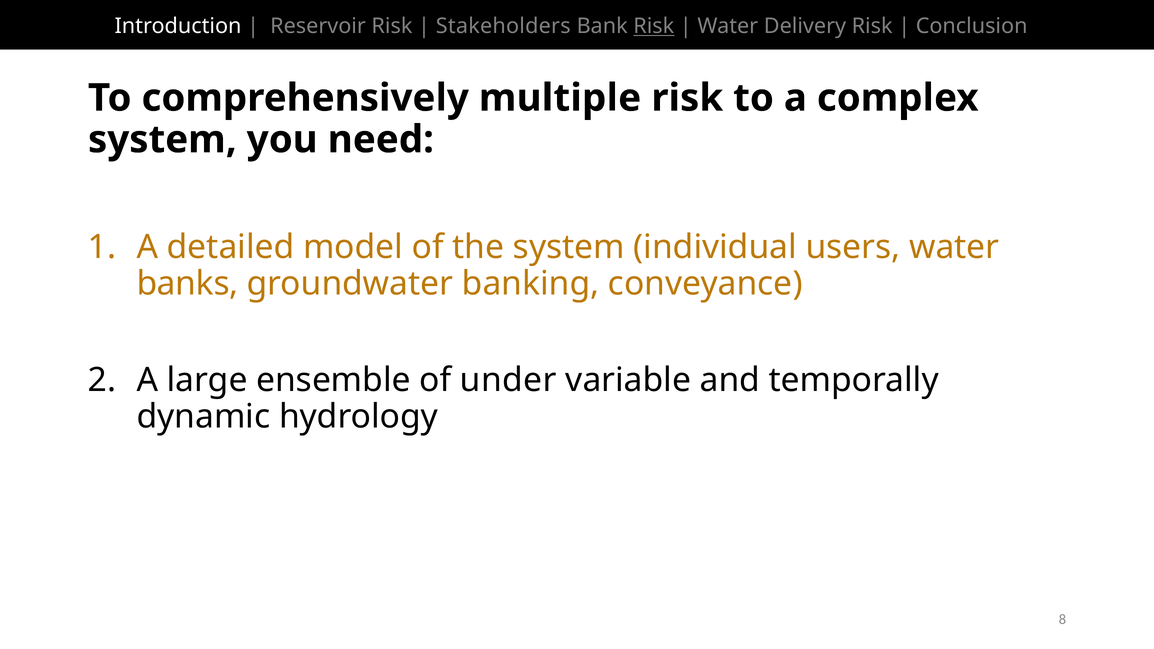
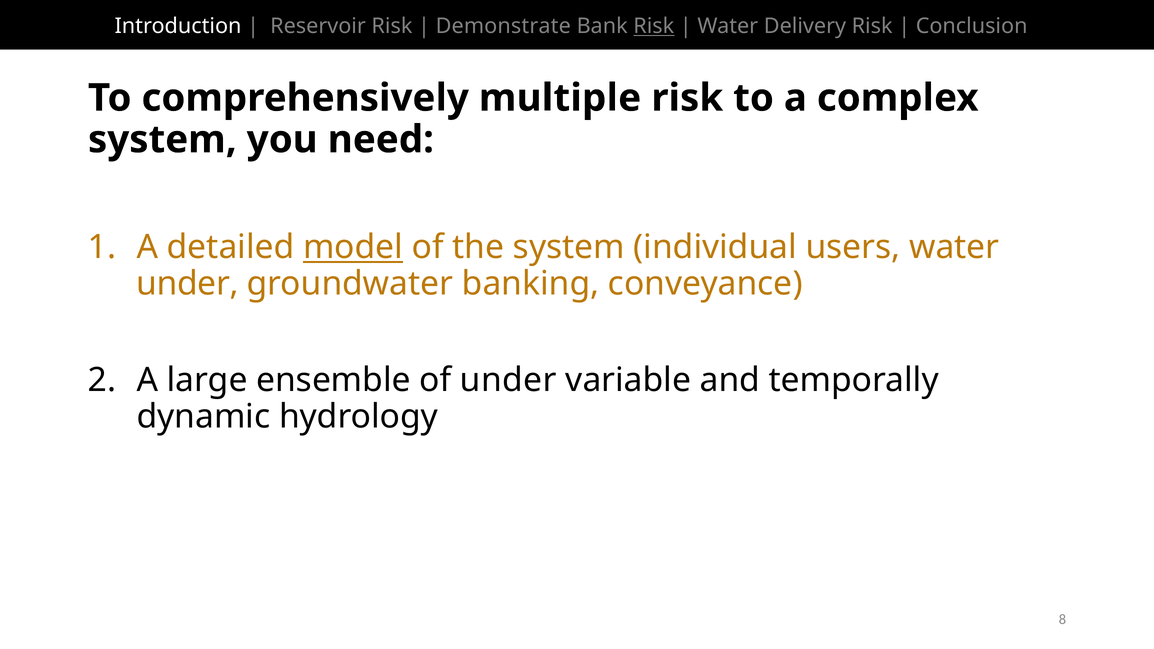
Stakeholders: Stakeholders -> Demonstrate
model underline: none -> present
banks at (187, 284): banks -> under
